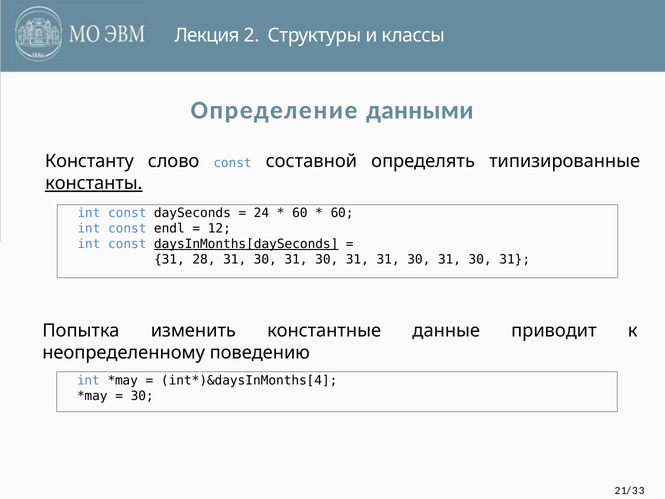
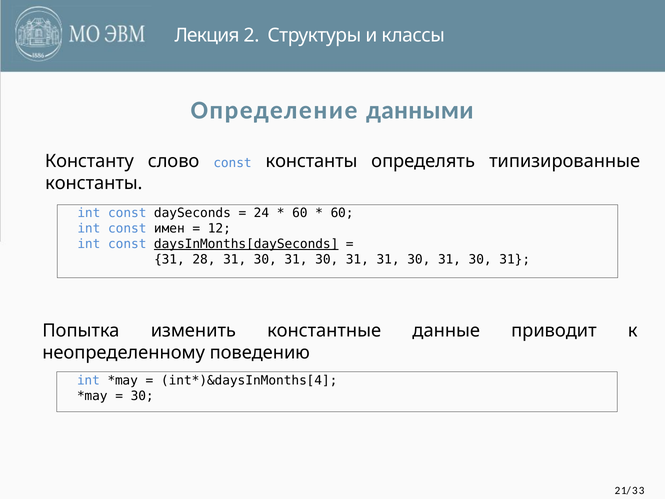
const составной: составной -> константы
константы at (94, 183) underline: present -> none
endl: endl -> имен
